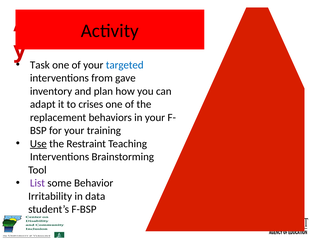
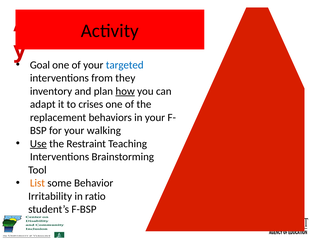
Task: Task -> Goal
gave: gave -> they
how underline: none -> present
training: training -> walking
List colour: purple -> orange
data: data -> ratio
